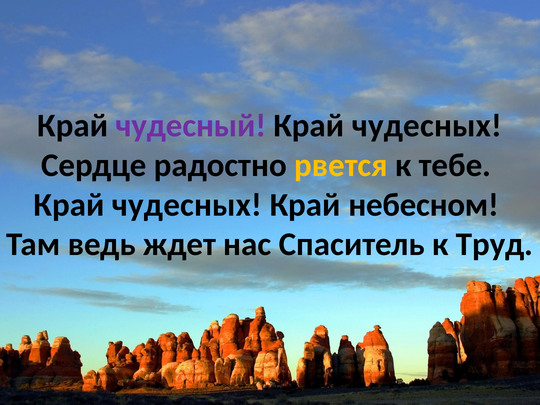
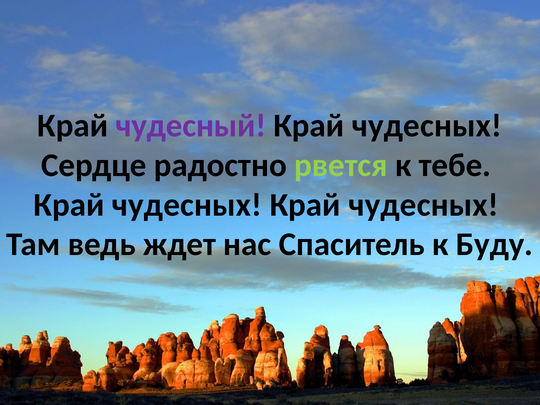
рвется colour: yellow -> light green
небесном at (424, 205): небесном -> чудесных
Труд: Труд -> Буду
